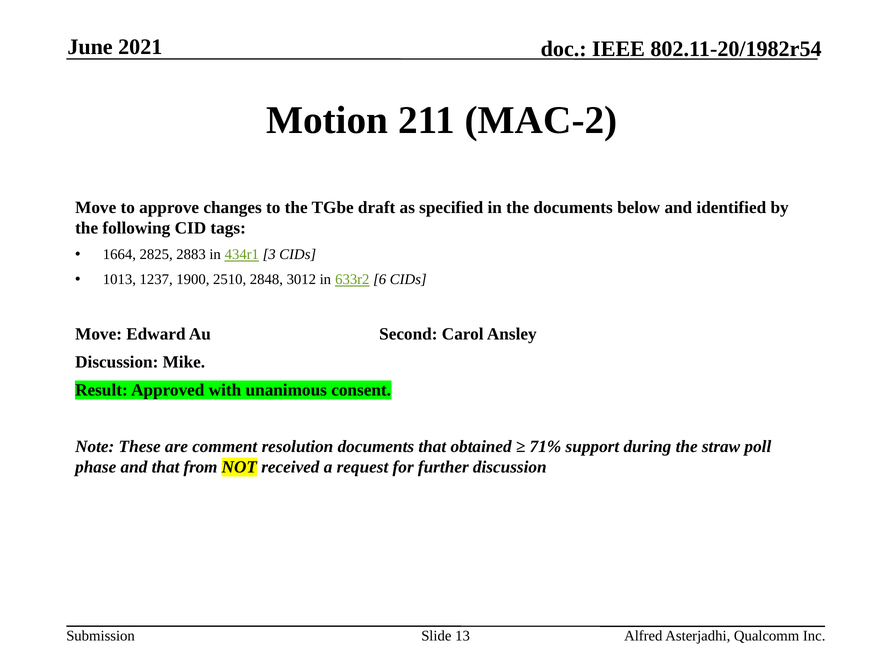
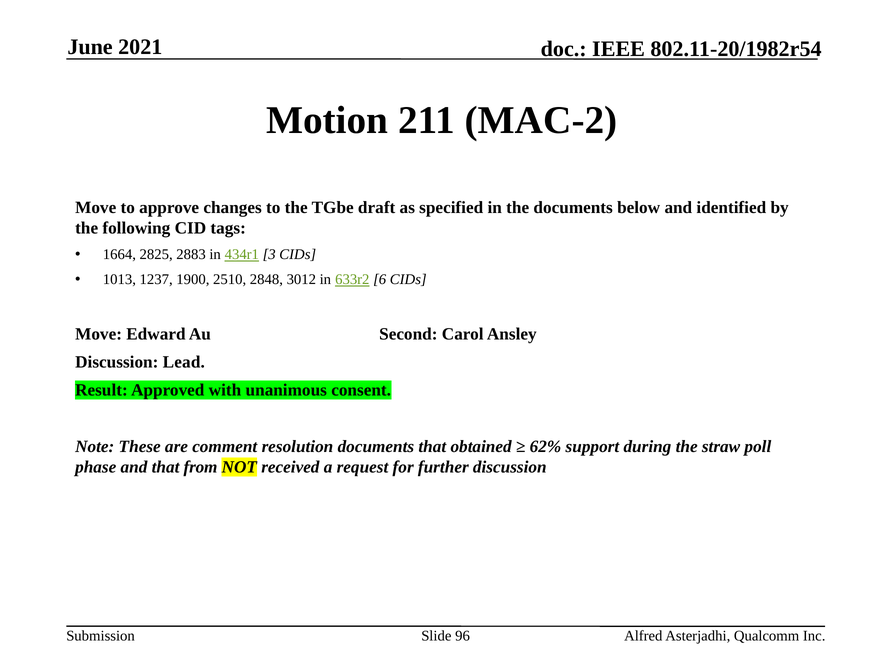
Mike: Mike -> Lead
71%: 71% -> 62%
13: 13 -> 96
